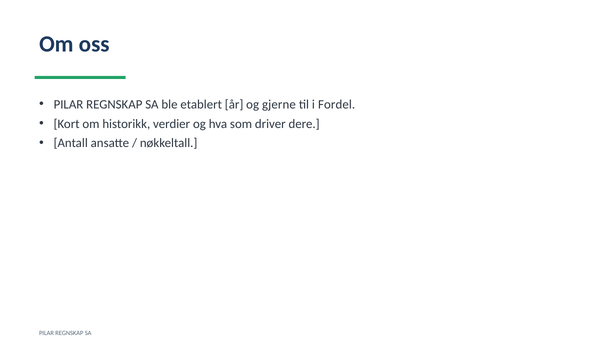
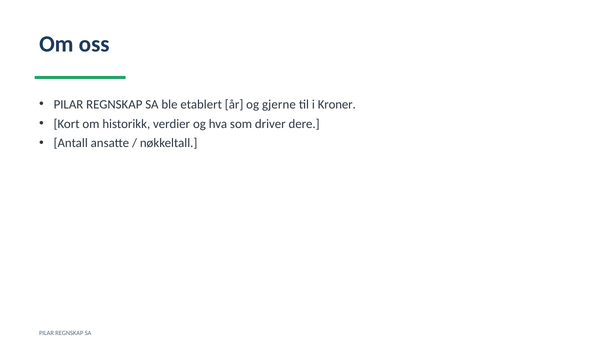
Fordel: Fordel -> Kroner
